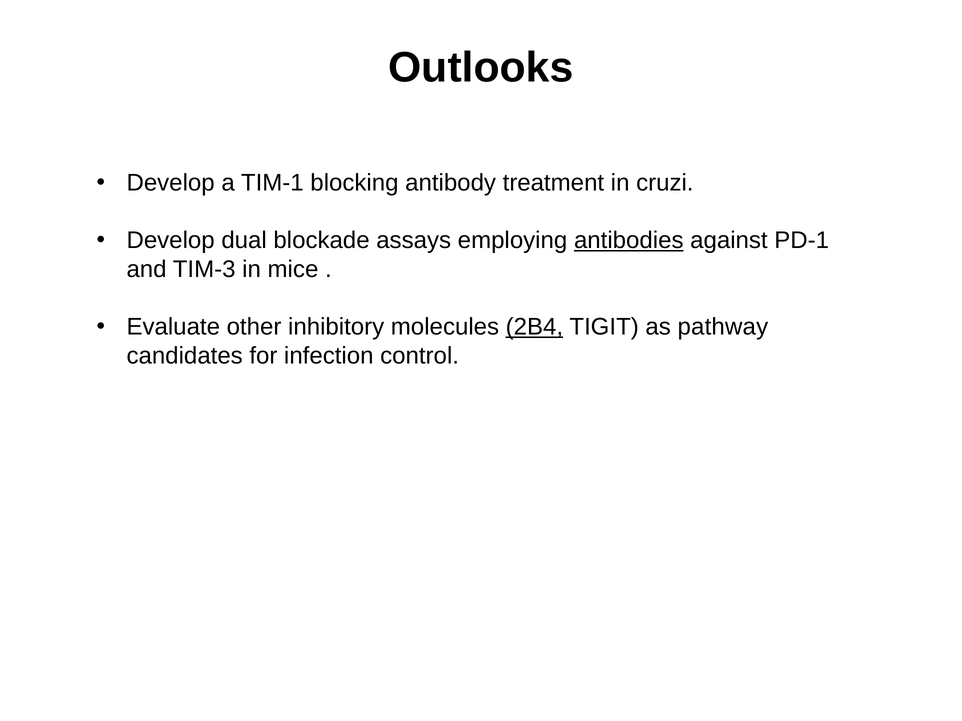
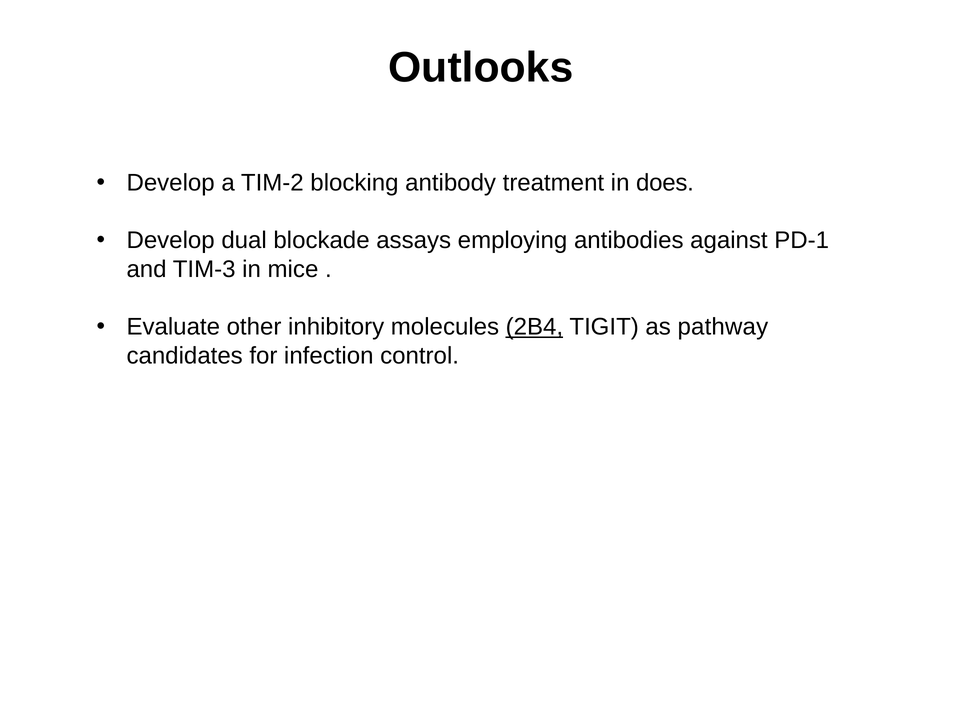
TIM-1: TIM-1 -> TIM-2
cruzi: cruzi -> does
antibodies underline: present -> none
